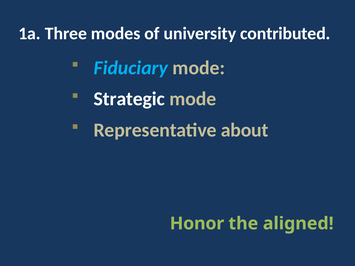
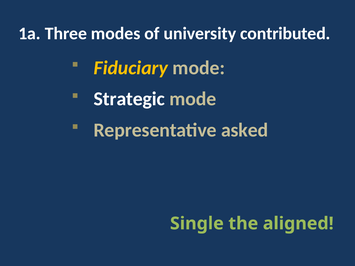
Fiduciary colour: light blue -> yellow
about: about -> asked
Honor: Honor -> Single
